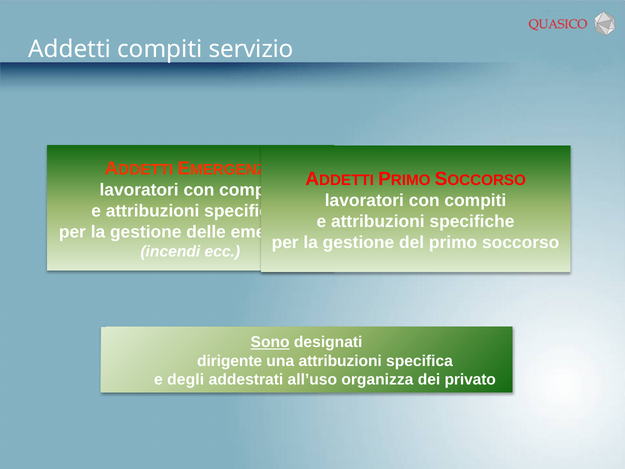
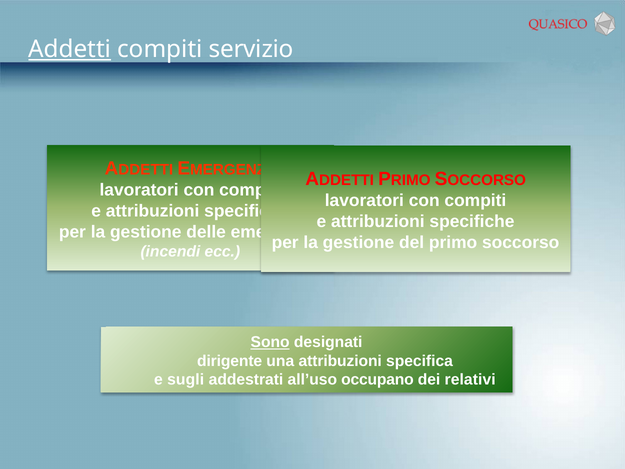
Addetti underline: none -> present
degli: degli -> sugli
organizza: organizza -> occupano
privato: privato -> relativi
